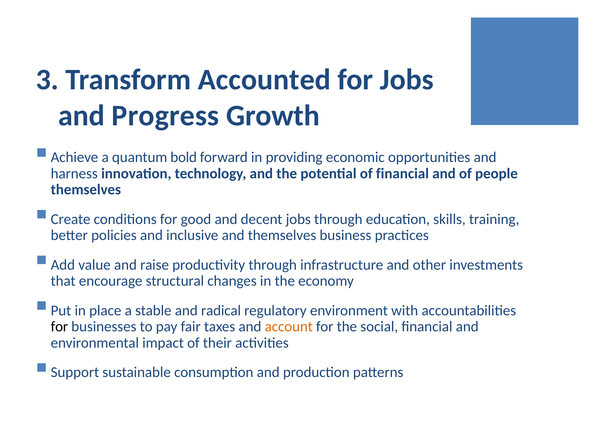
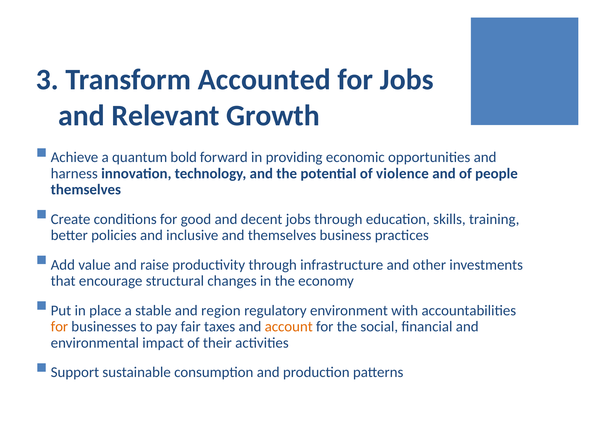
Progress: Progress -> Relevant
of financial: financial -> violence
radical: radical -> region
for at (59, 327) colour: black -> orange
